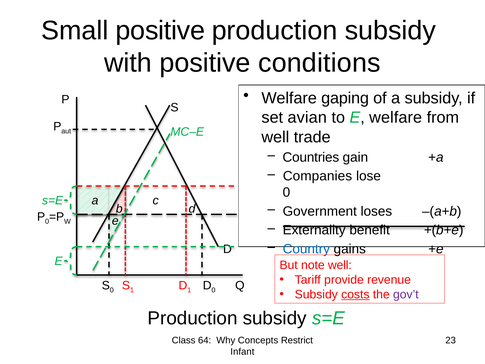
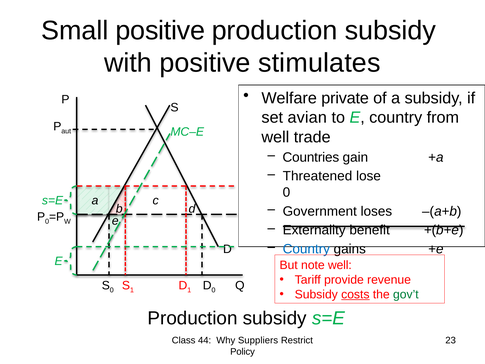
conditions: conditions -> stimulates
gaping: gaping -> private
E welfare: welfare -> country
Companies: Companies -> Threatened
gov’t colour: purple -> green
64: 64 -> 44
Concepts: Concepts -> Suppliers
Infant: Infant -> Policy
